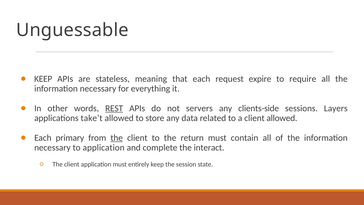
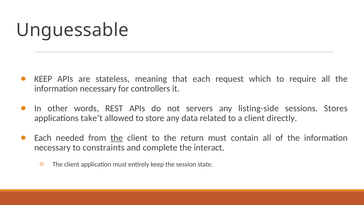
expire: expire -> which
everything: everything -> controllers
REST underline: present -> none
clients-side: clients-side -> listing-side
Layers: Layers -> Stores
client allowed: allowed -> directly
primary: primary -> needed
to application: application -> constraints
